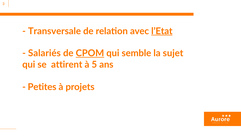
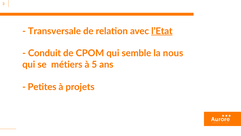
Salariés: Salariés -> Conduit
CPOM underline: present -> none
sujet: sujet -> nous
attirent: attirent -> métiers
